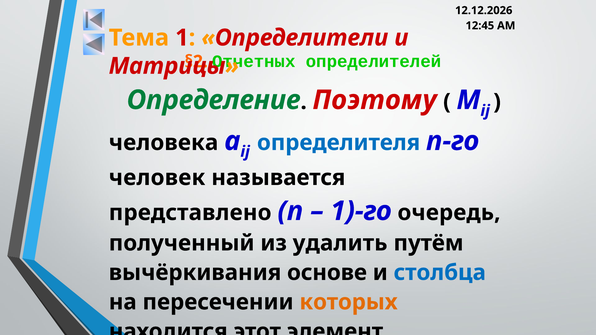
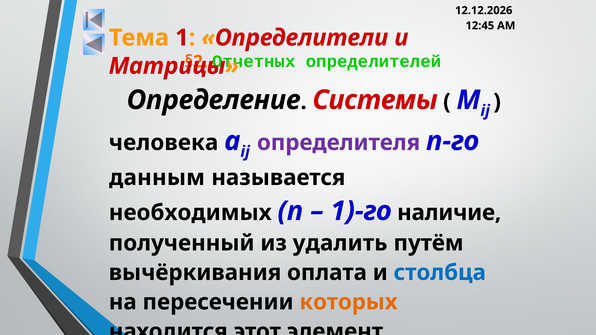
Определение colour: green -> black
Поэтому: Поэтому -> Системы
определителя colour: blue -> purple
человек: человек -> данным
представлено: представлено -> необходимых
очередь: очередь -> наличие
основе: основе -> оплата
